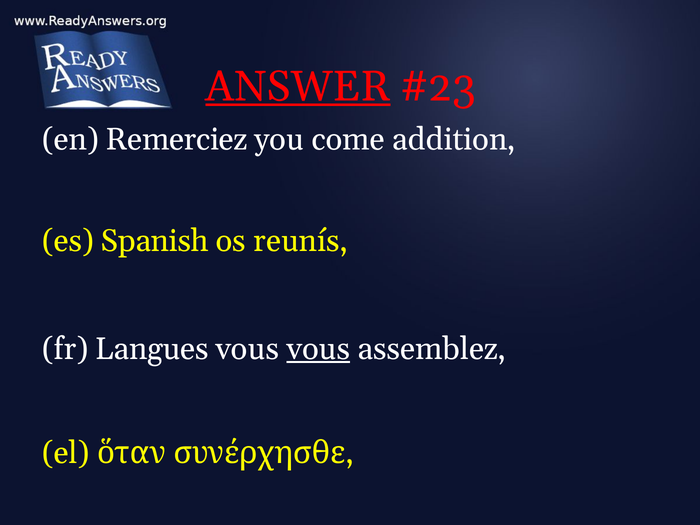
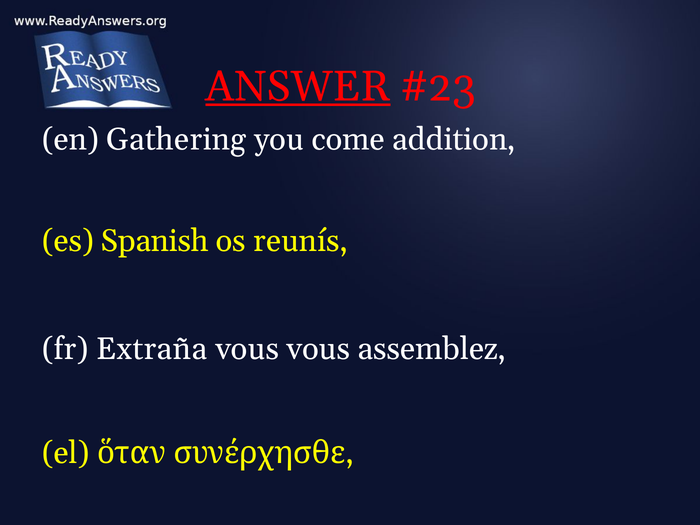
Remerciez: Remerciez -> Gathering
Langues: Langues -> Extraña
vous at (318, 349) underline: present -> none
